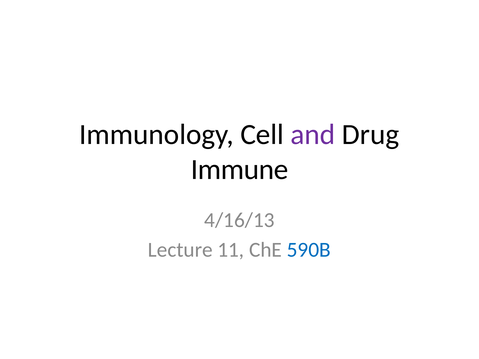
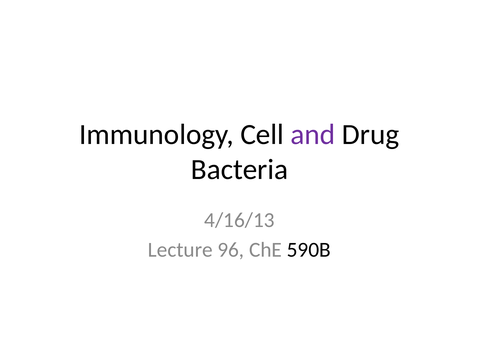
Immune: Immune -> Bacteria
11: 11 -> 96
590B colour: blue -> black
